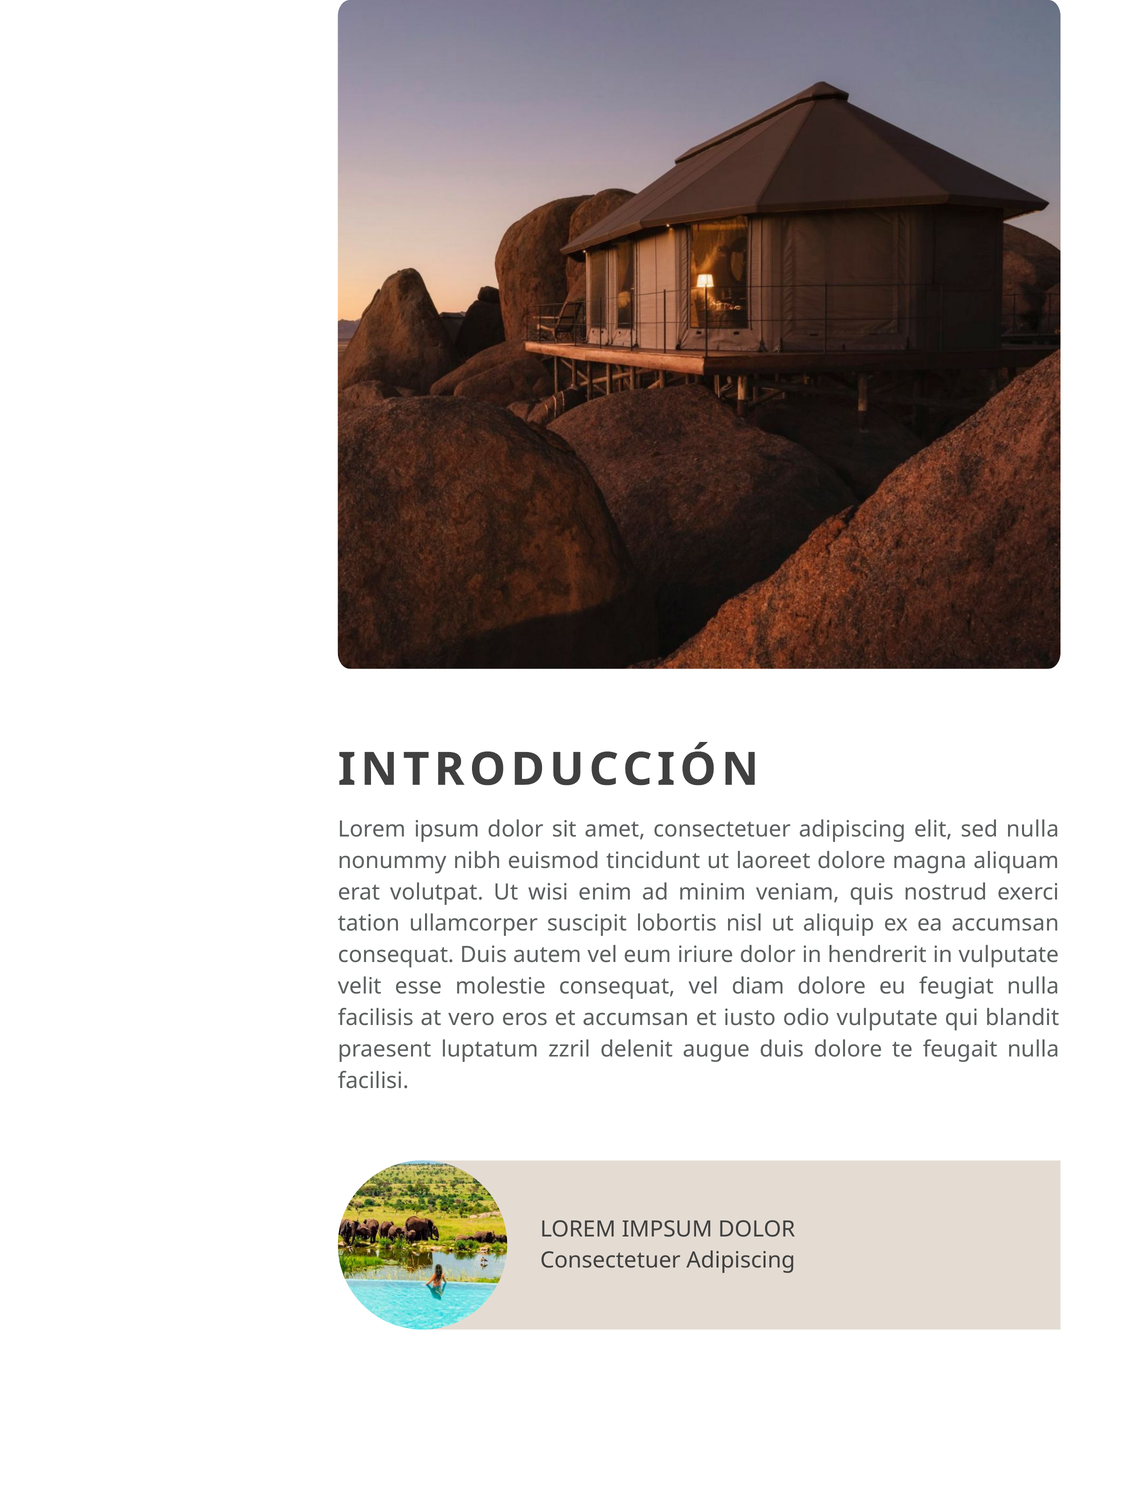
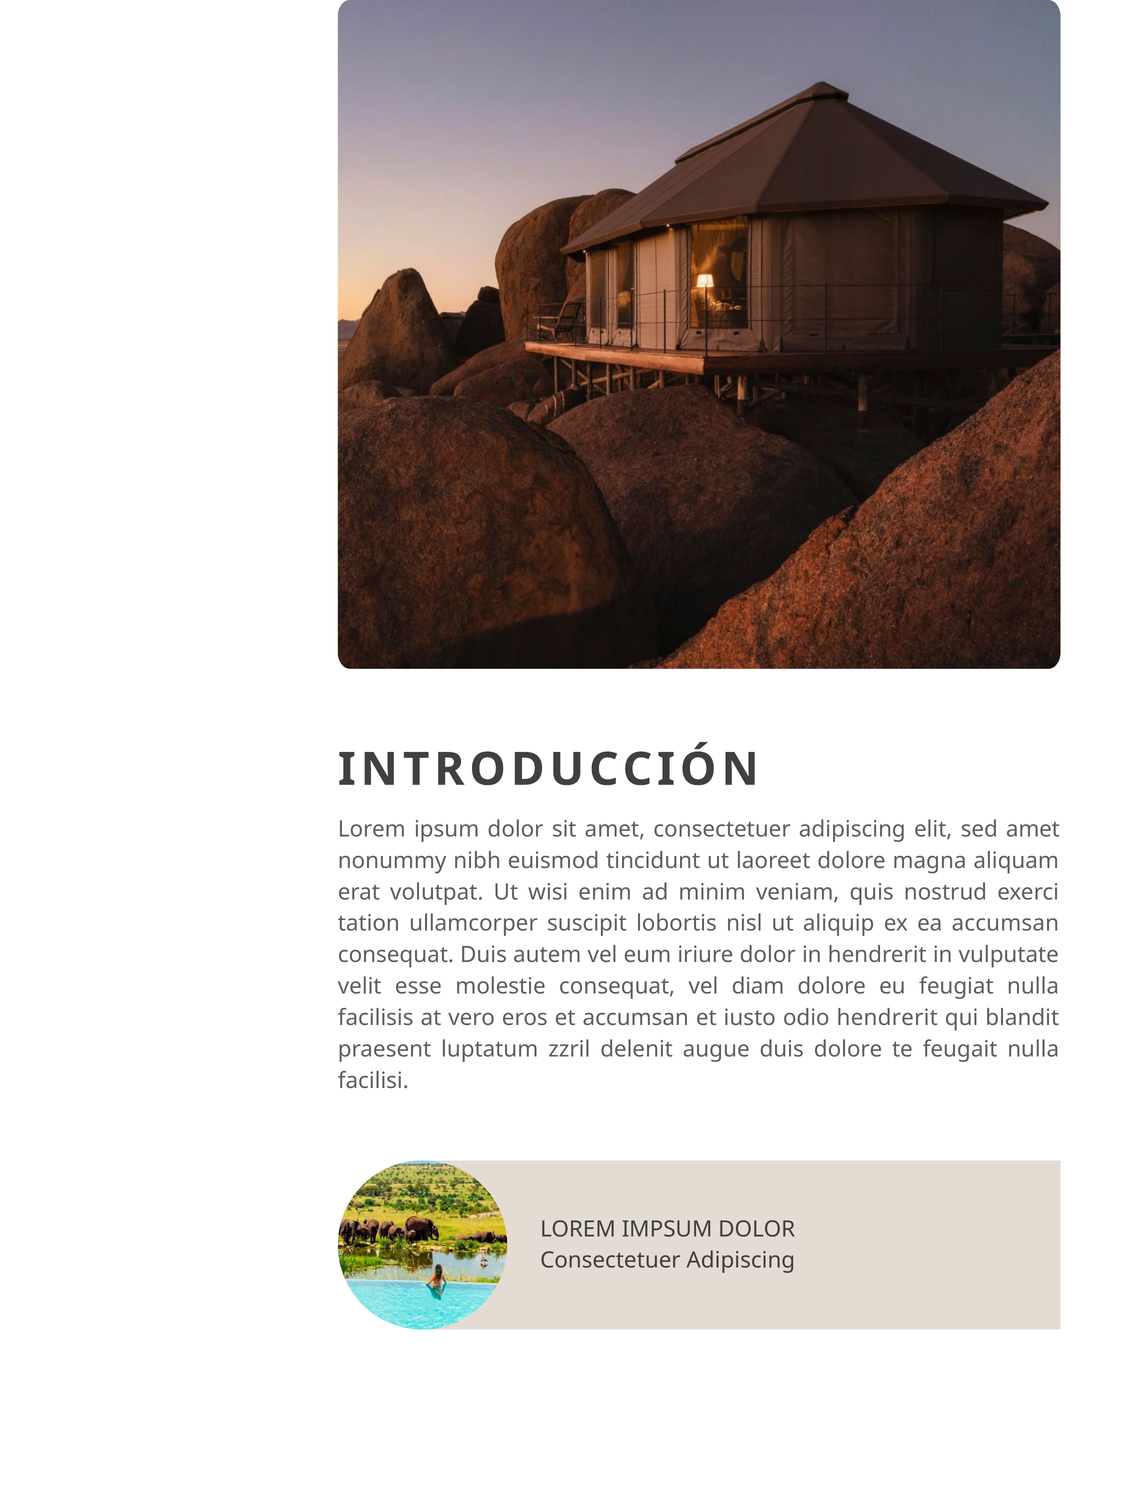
sed nulla: nulla -> amet
odio vulputate: vulputate -> hendrerit
